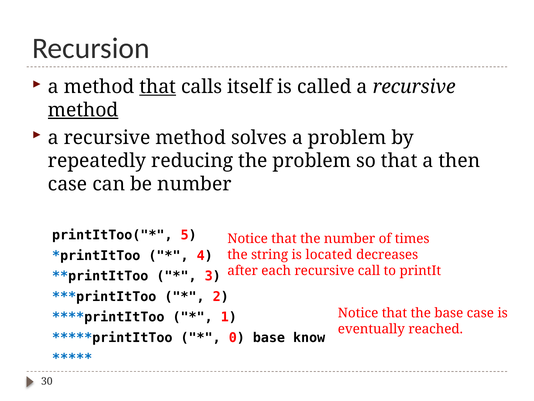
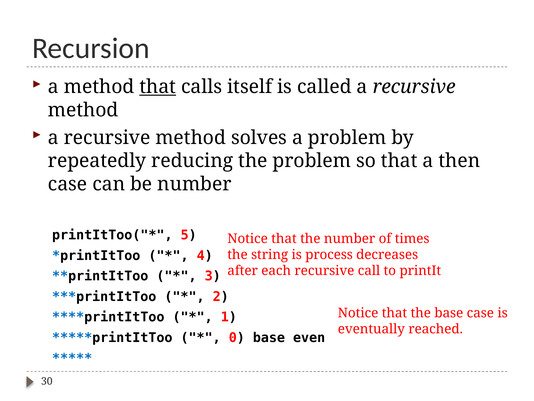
method at (83, 110) underline: present -> none
located: located -> process
know: know -> even
